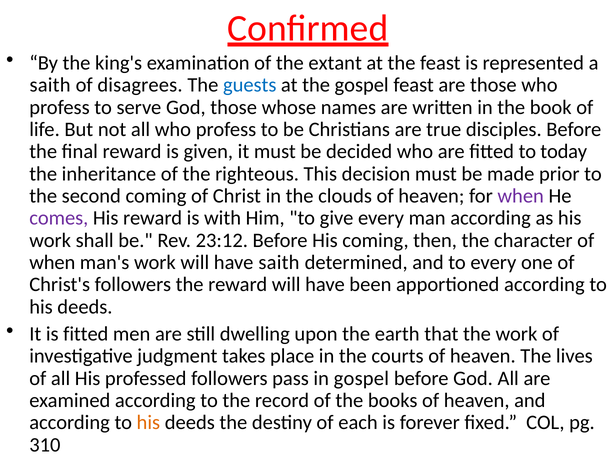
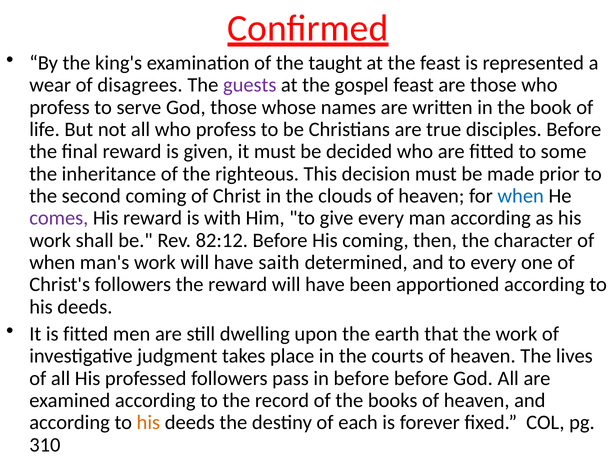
extant: extant -> taught
saith at (50, 85): saith -> wear
guests colour: blue -> purple
today: today -> some
when at (521, 196) colour: purple -> blue
23:12: 23:12 -> 82:12
in gospel: gospel -> before
